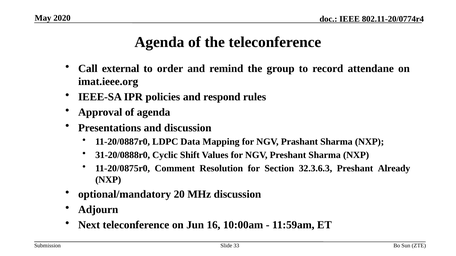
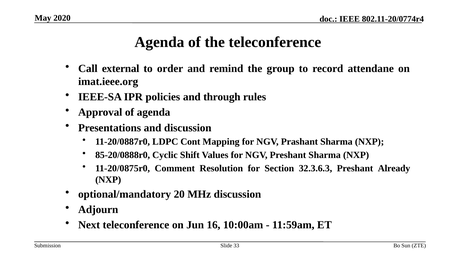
respond: respond -> through
Data: Data -> Cont
31-20/0888r0: 31-20/0888r0 -> 85-20/0888r0
